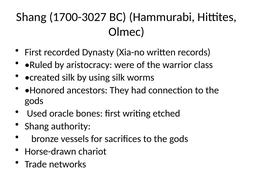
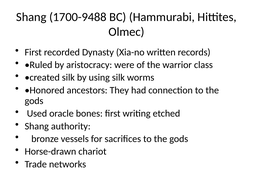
1700-3027: 1700-3027 -> 1700-9488
